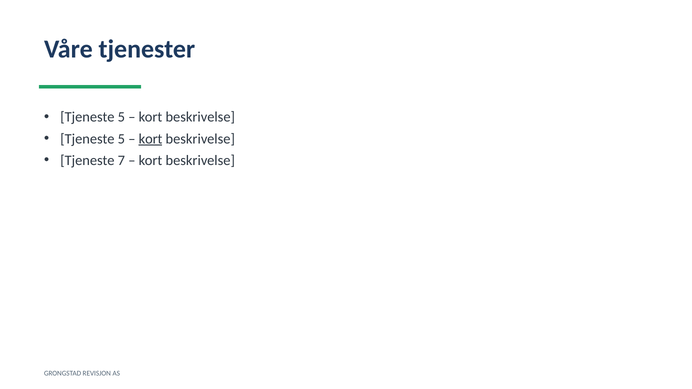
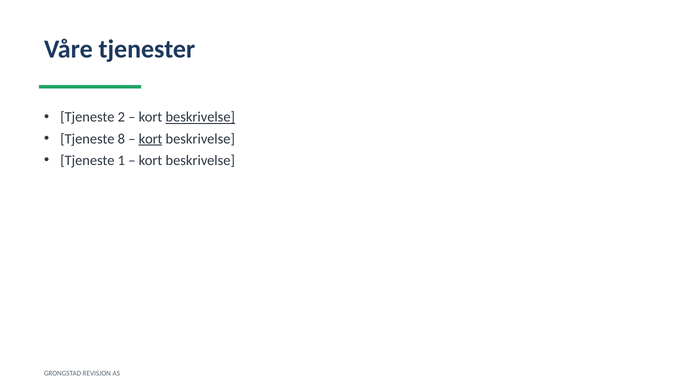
5 at (121, 117): 5 -> 2
beskrivelse at (200, 117) underline: none -> present
5 at (121, 139): 5 -> 8
7: 7 -> 1
